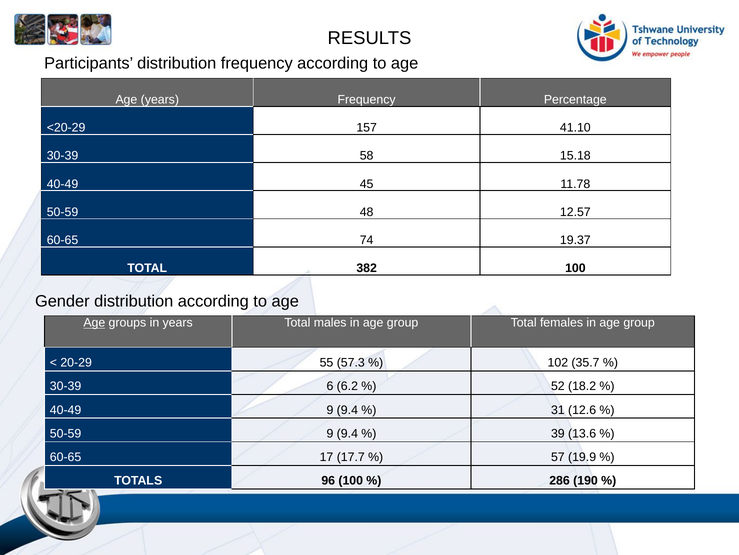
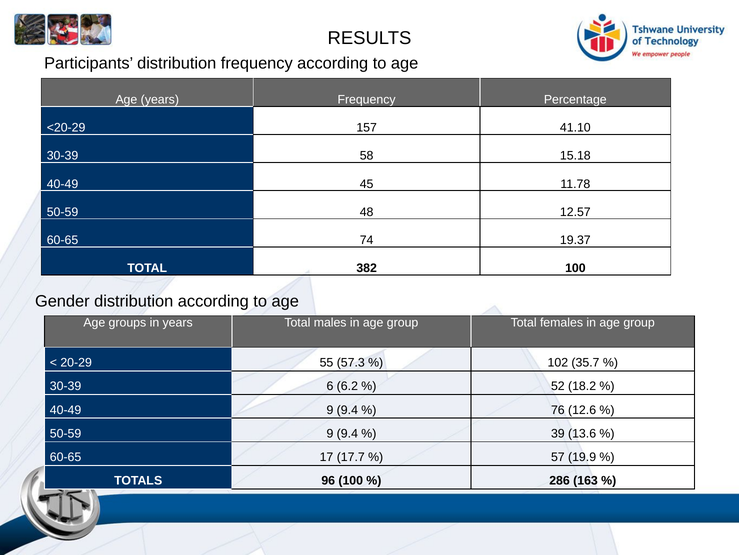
Age at (94, 322) underline: present -> none
31: 31 -> 76
190: 190 -> 163
